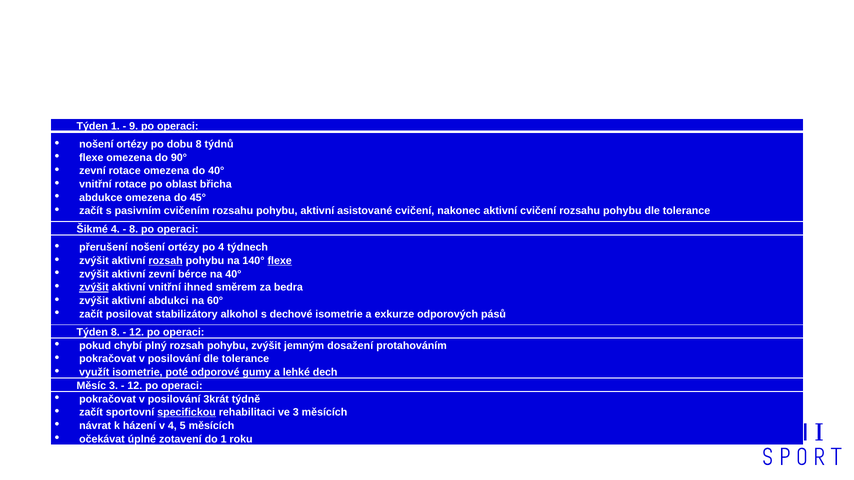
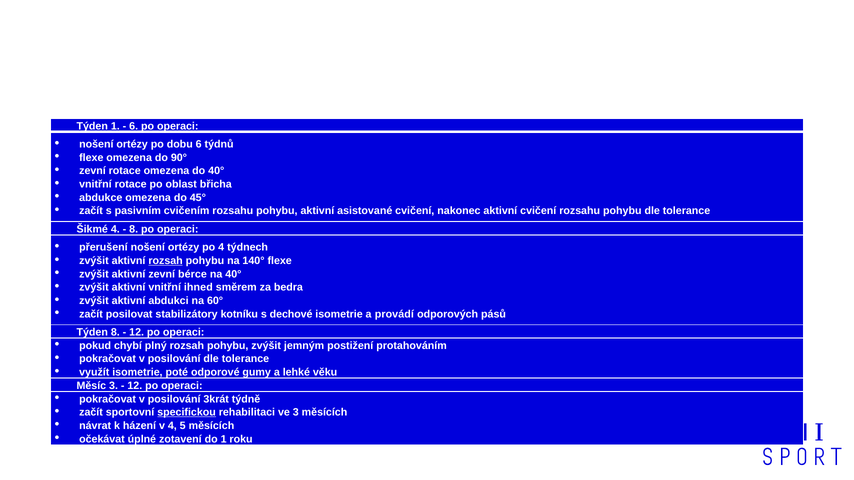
9 at (134, 126): 9 -> 6
dobu 8: 8 -> 6
flexe at (280, 261) underline: present -> none
zvýšit at (94, 288) underline: present -> none
alkohol: alkohol -> kotníku
exkurze: exkurze -> provádí
dosažení: dosažení -> postižení
dech: dech -> věku
